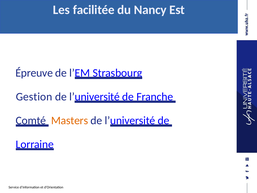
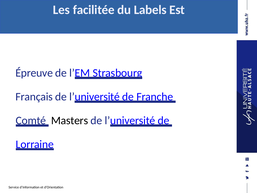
Nancy: Nancy -> Labels
Gestion: Gestion -> Français
Masters colour: orange -> black
